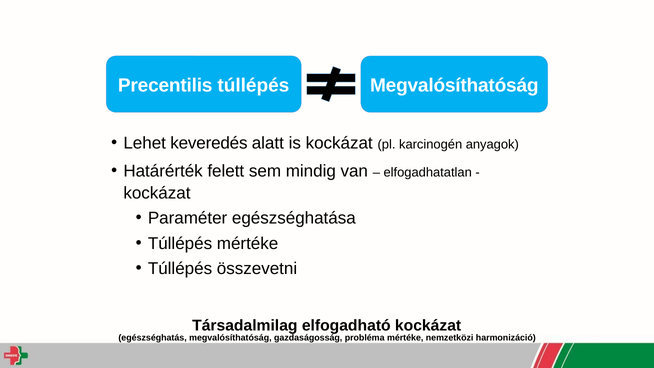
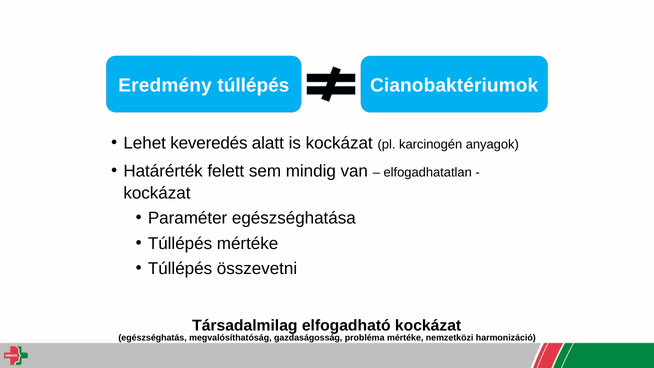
Precentilis: Precentilis -> Eredmény
túllépés Megvalósíthatóság: Megvalósíthatóság -> Cianobaktériumok
